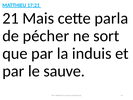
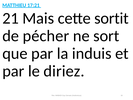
parla: parla -> sortit
sauve: sauve -> diriez
